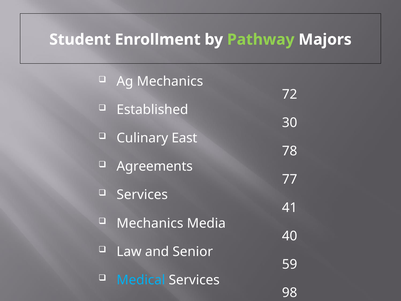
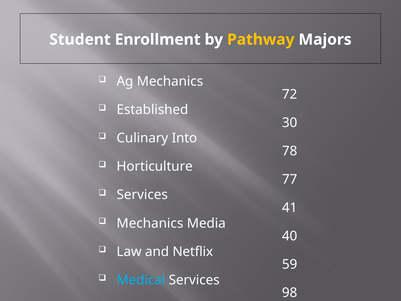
Pathway colour: light green -> yellow
East: East -> Into
Agreements: Agreements -> Horticulture
Senior: Senior -> Netflix
